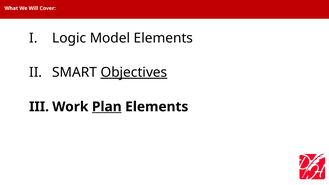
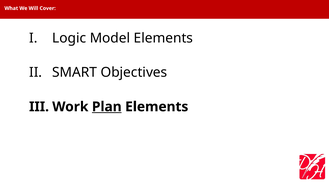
Objectives underline: present -> none
